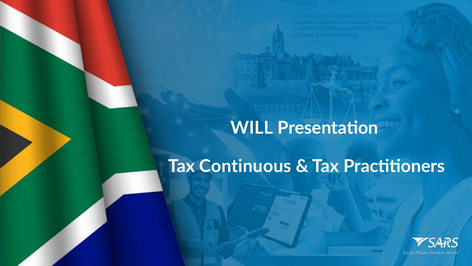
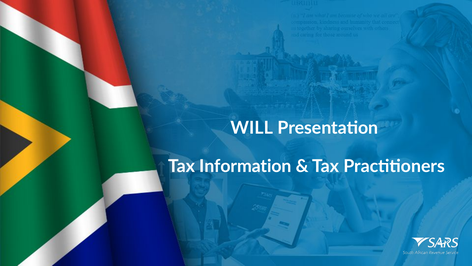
Continuous: Continuous -> Information
